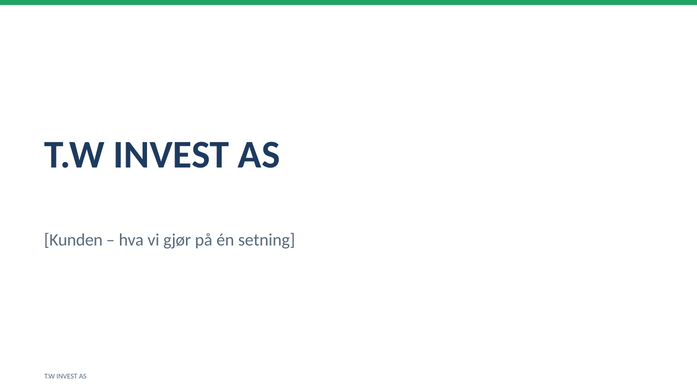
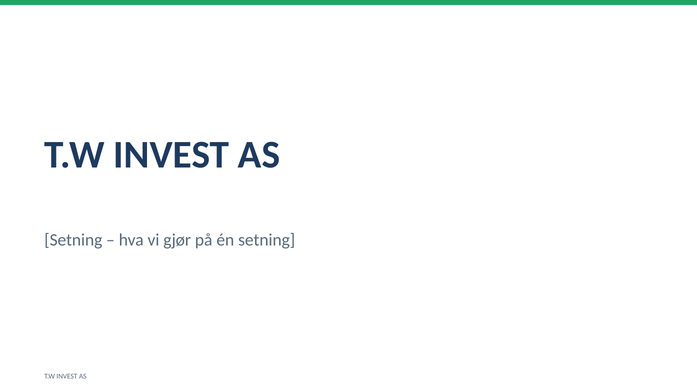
Kunden at (73, 240): Kunden -> Setning
